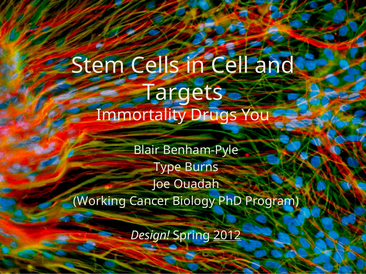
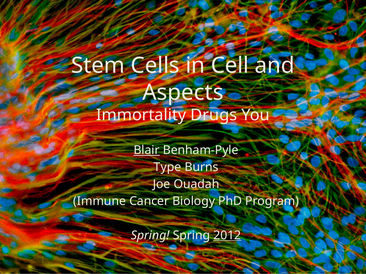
Targets: Targets -> Aspects
Blair underline: none -> present
Working: Working -> Immune
Design at (150, 236): Design -> Spring
